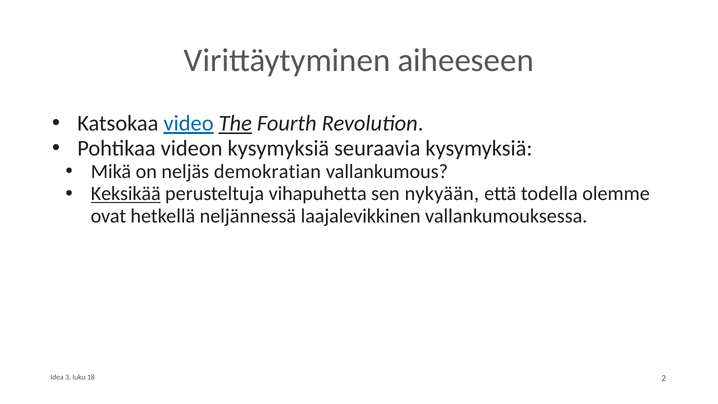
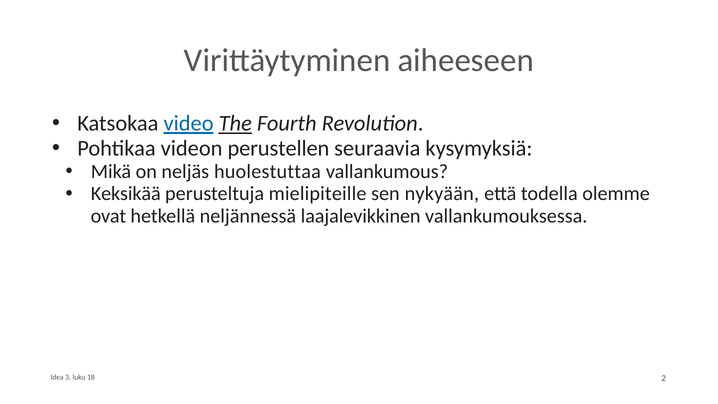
videon kysymyksiä: kysymyksiä -> perustellen
demokratian: demokratian -> huolestuttaa
Keksikää underline: present -> none
vihapuhetta: vihapuhetta -> mielipiteille
